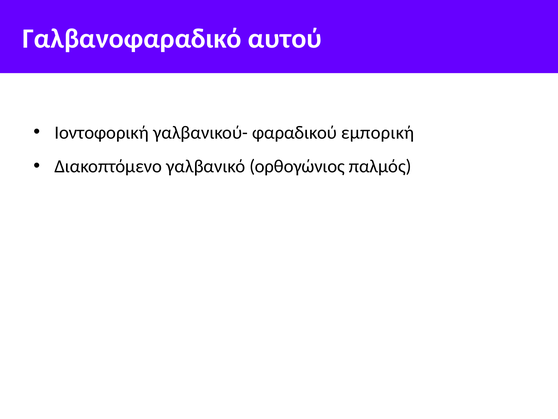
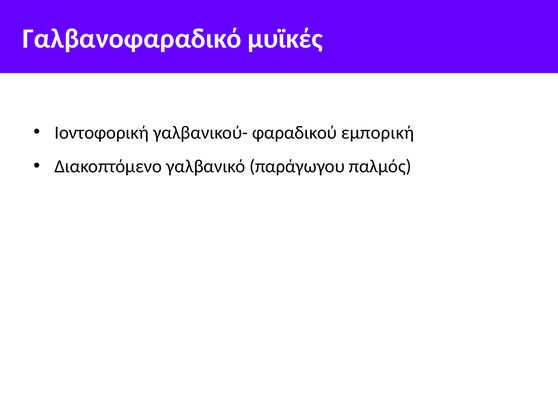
αυτού: αυτού -> μυϊκές
ορθογώνιος: ορθογώνιος -> παράγωγου
